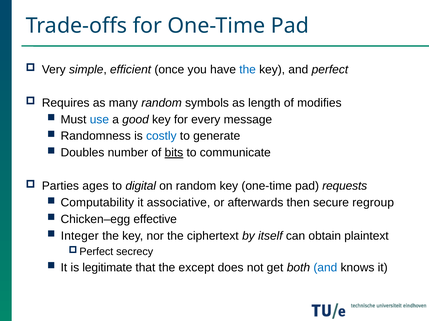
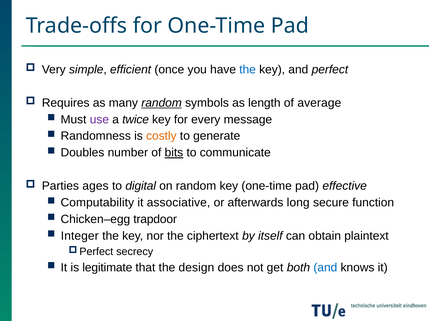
random at (162, 103) underline: none -> present
modifies: modifies -> average
use colour: blue -> purple
good: good -> twice
costly colour: blue -> orange
requests: requests -> effective
then: then -> long
regroup: regroup -> function
effective: effective -> trapdoor
except: except -> design
